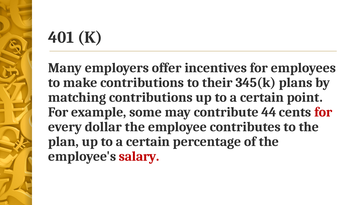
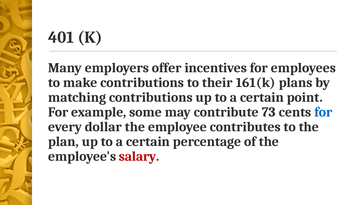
345(k: 345(k -> 161(k
44: 44 -> 73
for at (323, 112) colour: red -> blue
